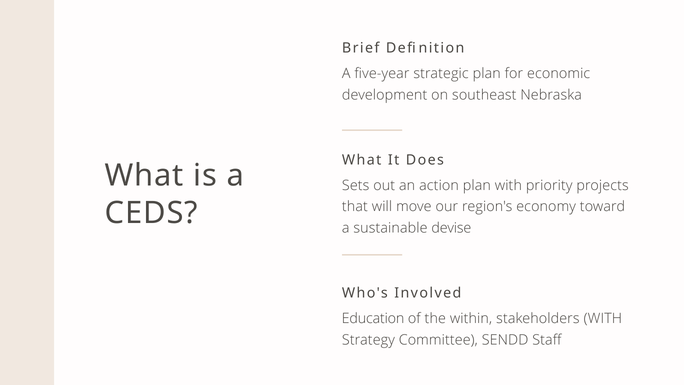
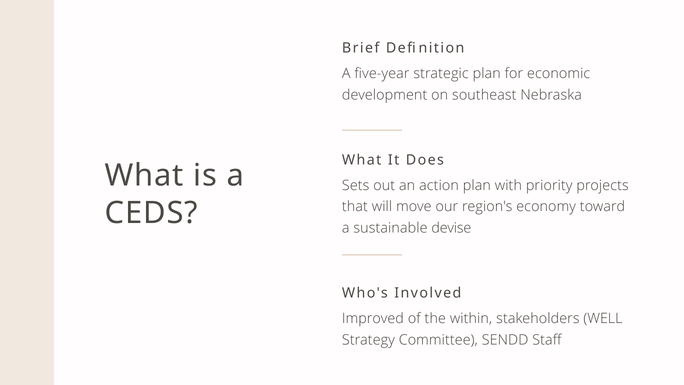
Education: Education -> Improved
stakeholders WITH: WITH -> WELL
